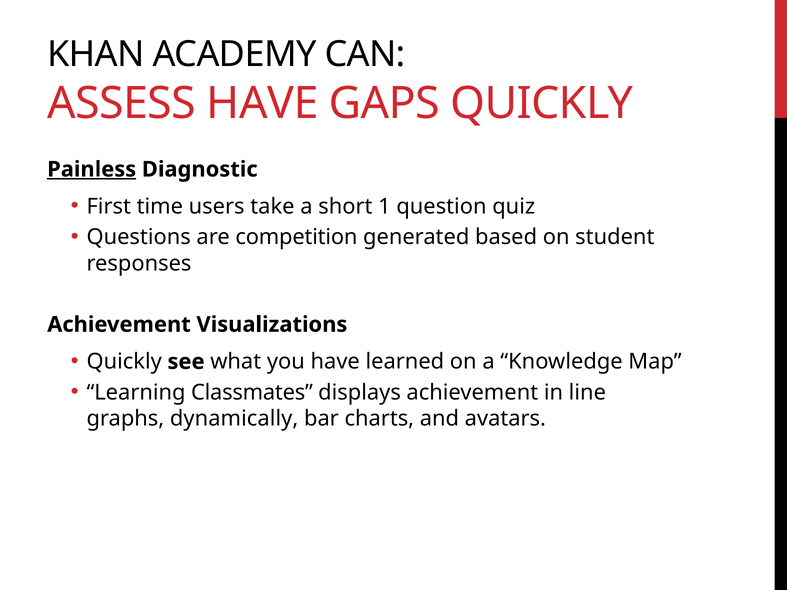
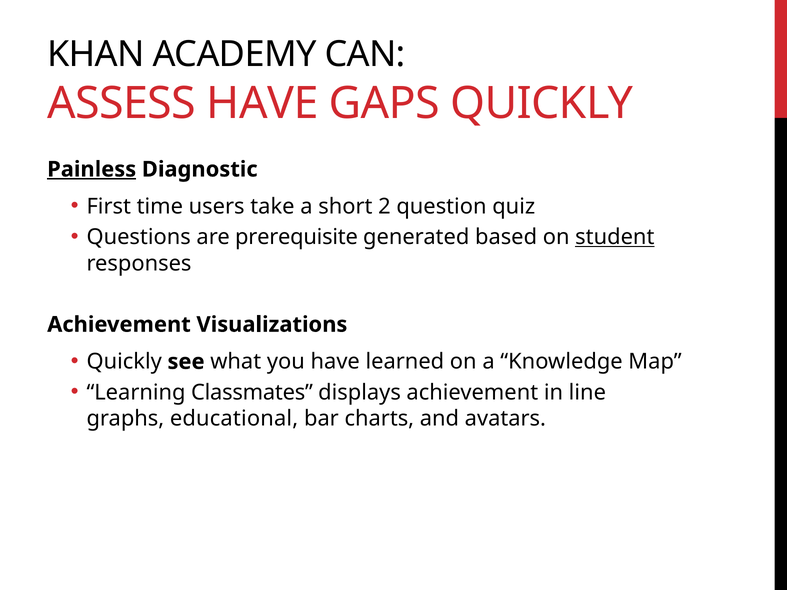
1: 1 -> 2
competition: competition -> prerequisite
student underline: none -> present
dynamically: dynamically -> educational
